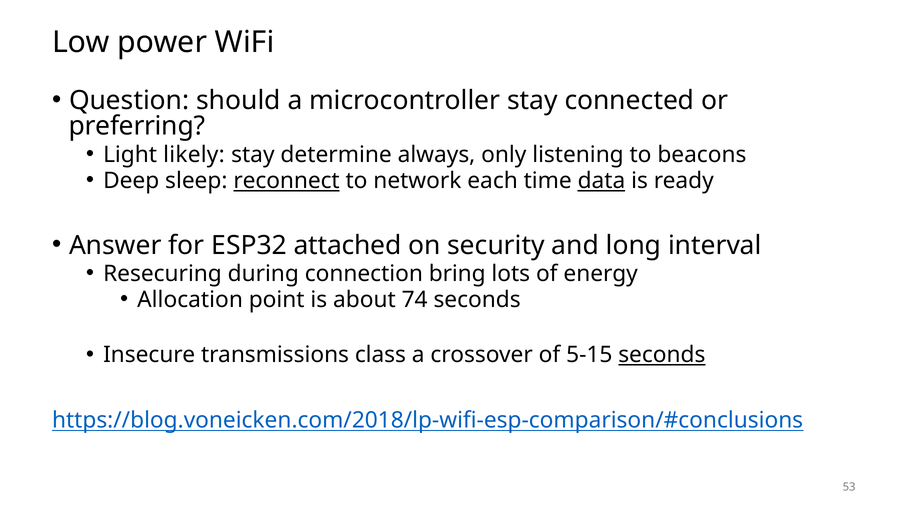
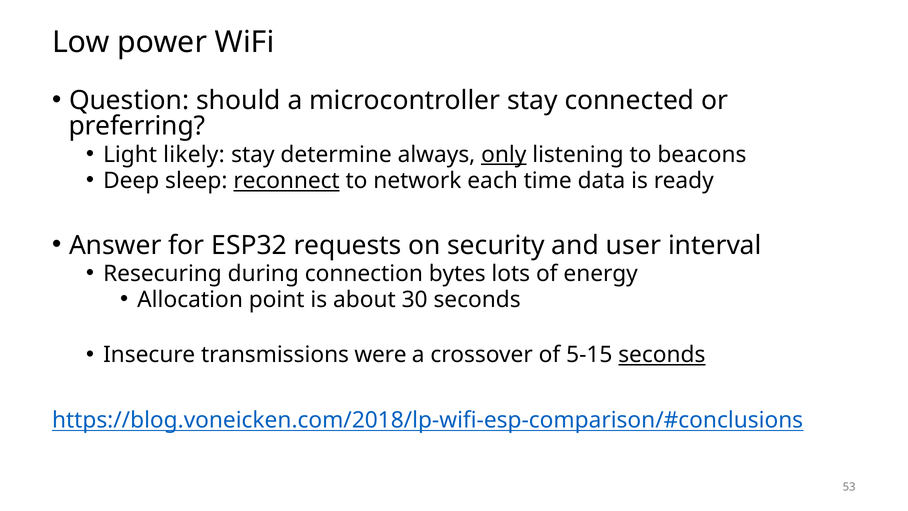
only underline: none -> present
data underline: present -> none
attached: attached -> requests
long: long -> user
bring: bring -> bytes
74: 74 -> 30
class: class -> were
